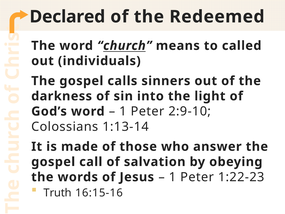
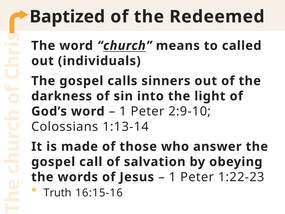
Declared: Declared -> Baptized
